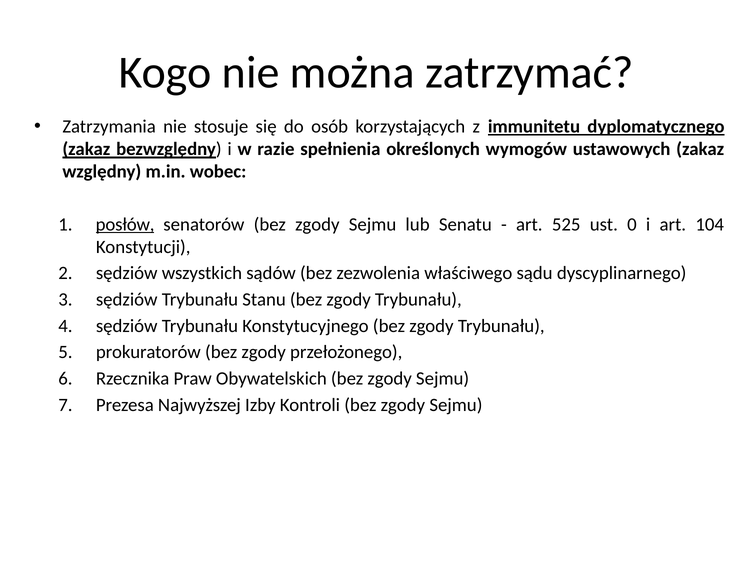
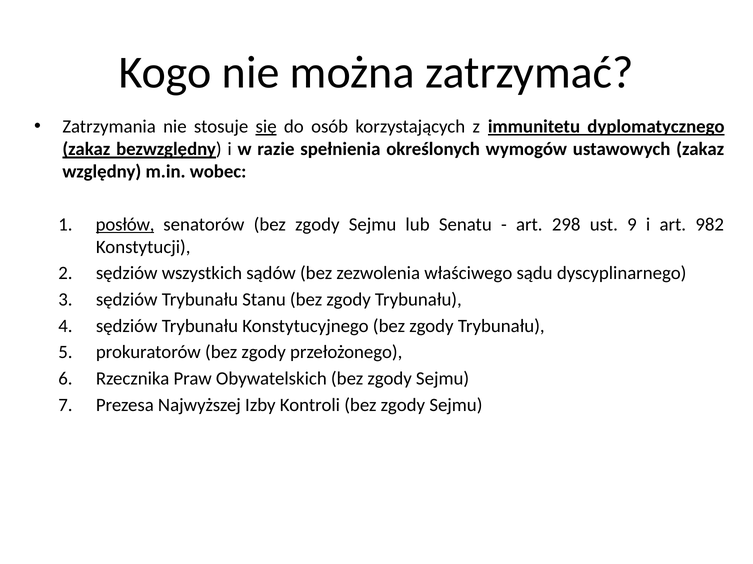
się underline: none -> present
525: 525 -> 298
0: 0 -> 9
104: 104 -> 982
